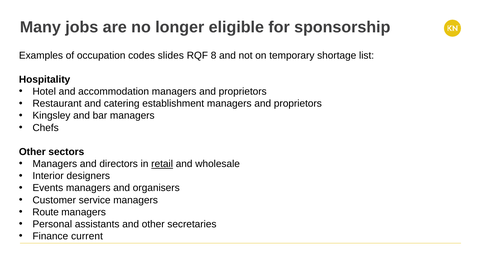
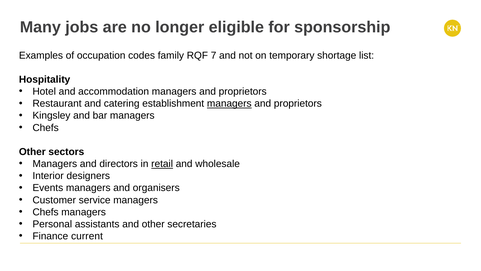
slides: slides -> family
8: 8 -> 7
managers at (229, 103) underline: none -> present
Route at (46, 212): Route -> Chefs
